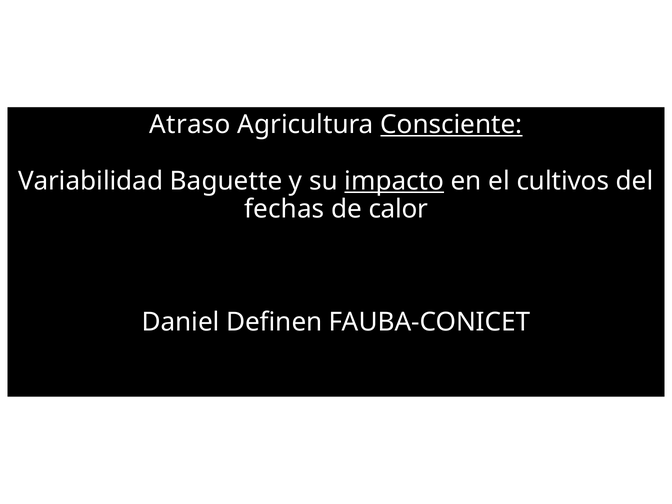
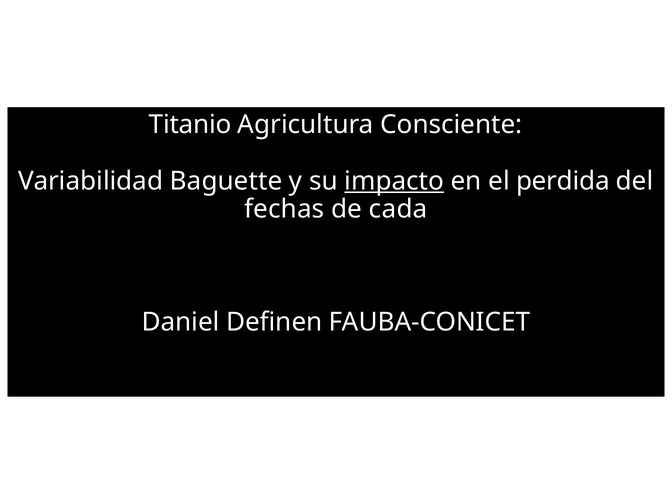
Atraso: Atraso -> Titanio
Consciente underline: present -> none
cultivos: cultivos -> perdida
calor: calor -> cada
